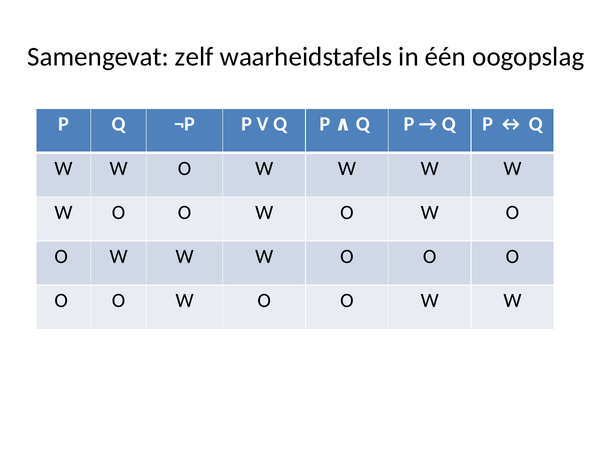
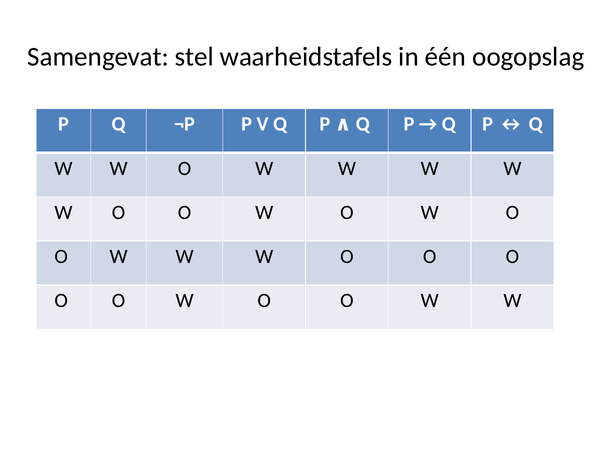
zelf: zelf -> stel
